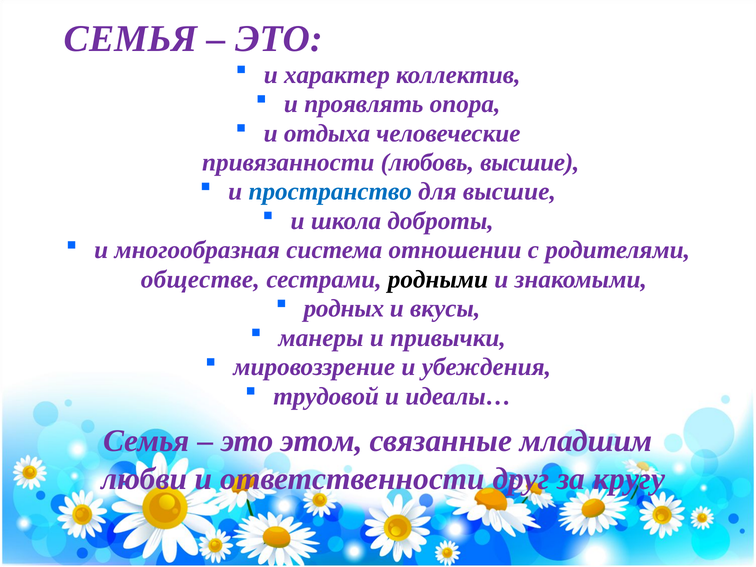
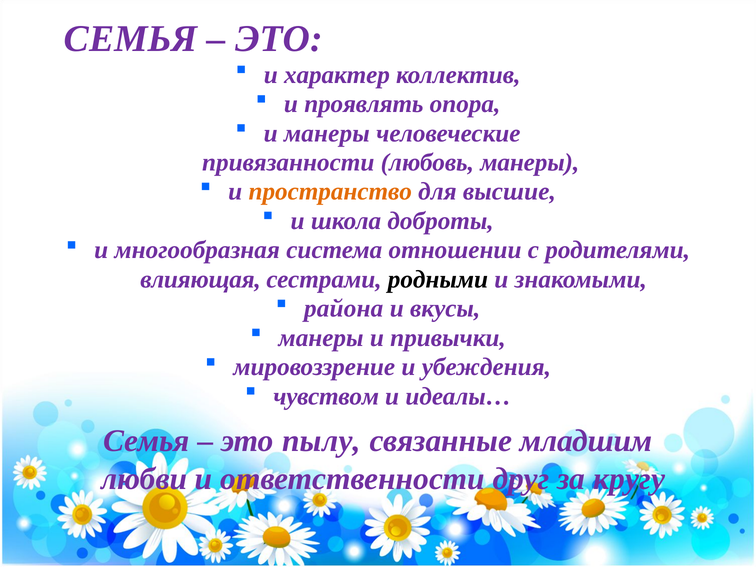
и отдыха: отдыха -> манеры
любовь высшие: высшие -> манеры
пространство colour: blue -> orange
обществе: обществе -> влияющая
родных: родных -> района
трудовой: трудовой -> чувством
этом: этом -> пылу
